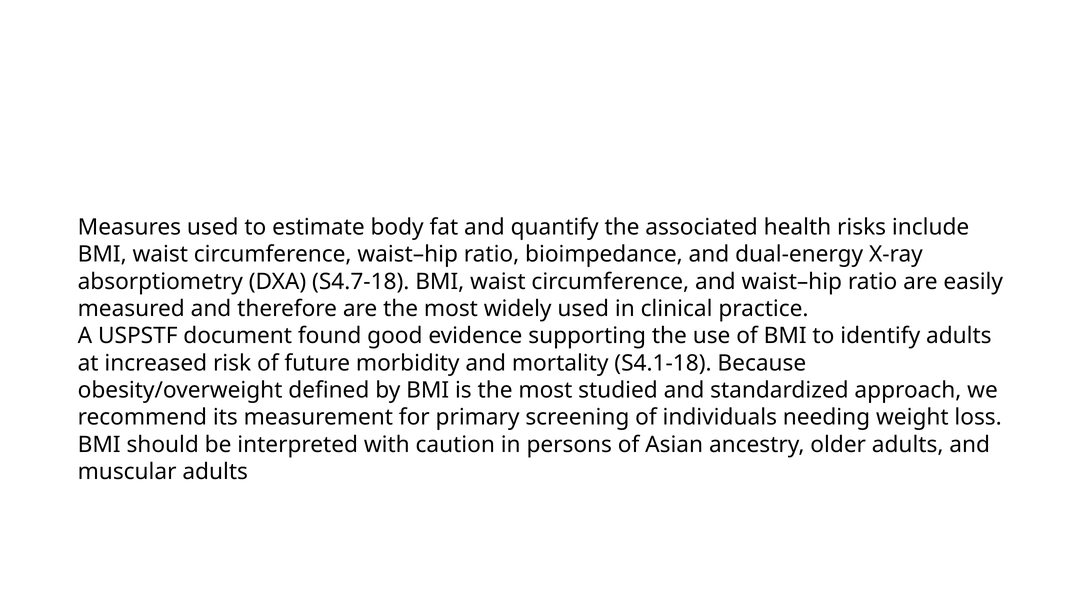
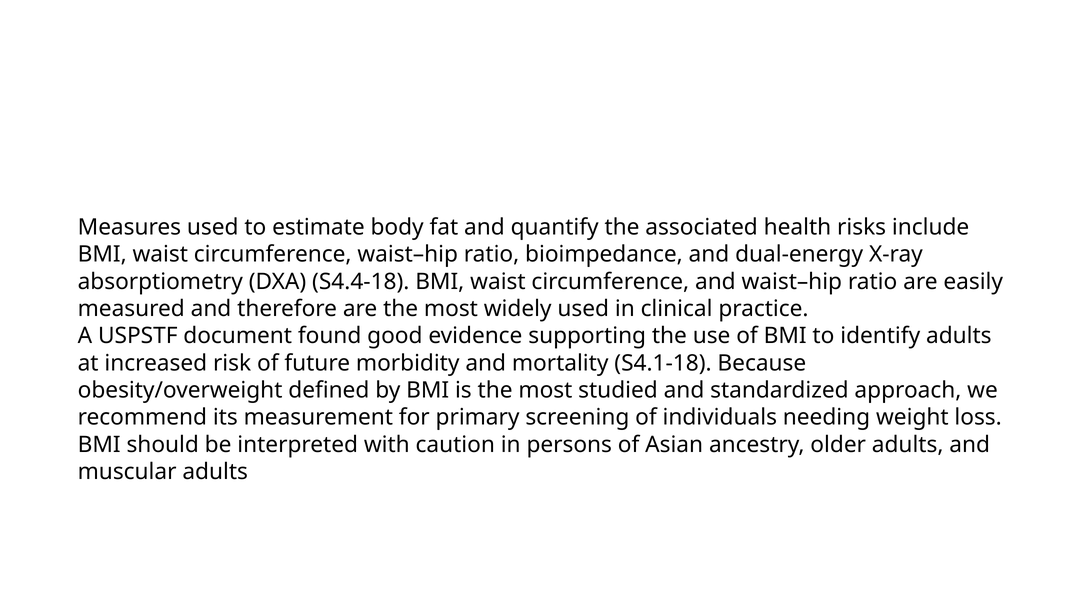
S4.7-18: S4.7-18 -> S4.4-18
